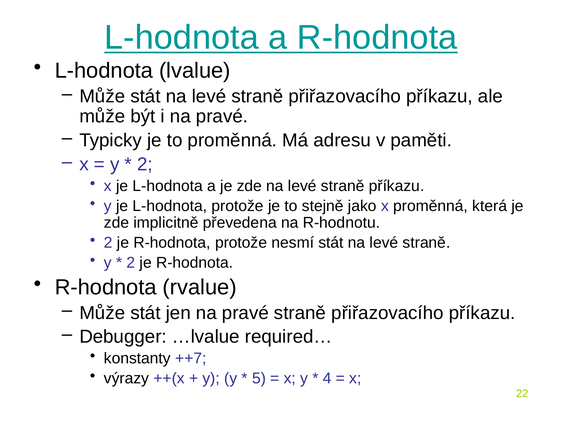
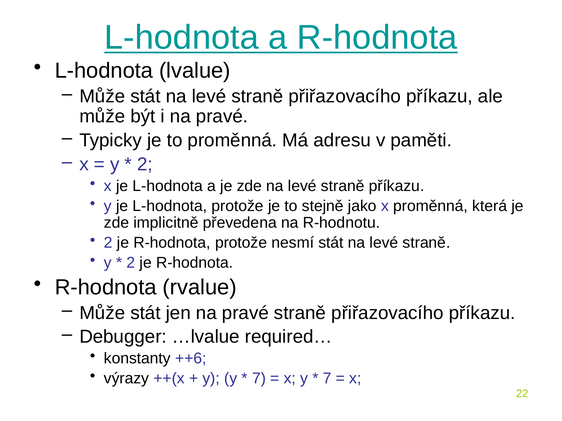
++7: ++7 -> ++6
5 at (259, 379): 5 -> 7
4 at (327, 379): 4 -> 7
